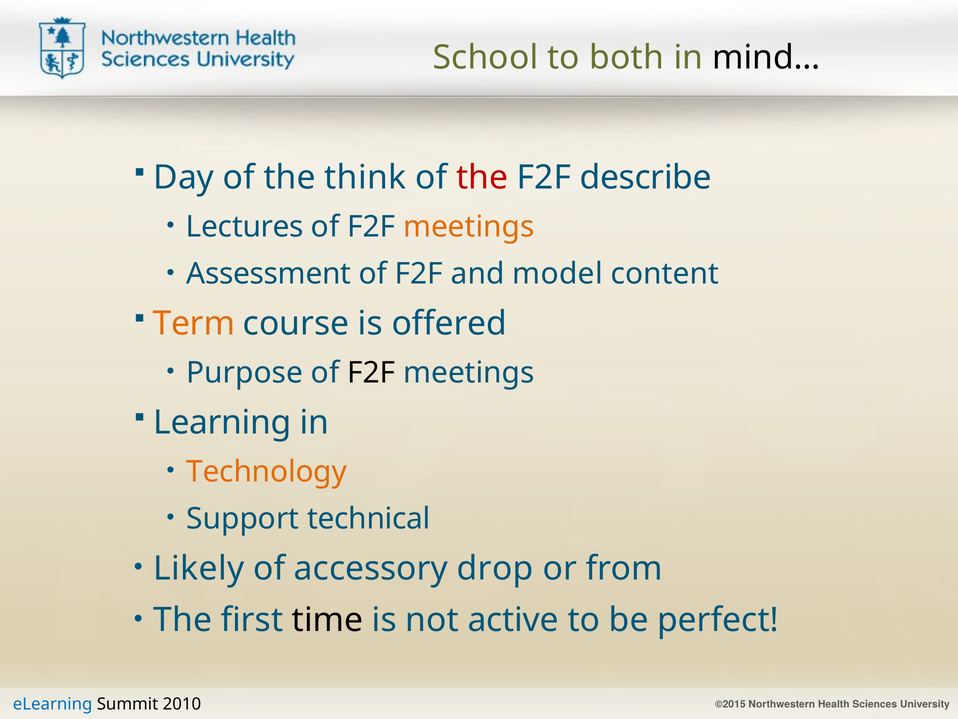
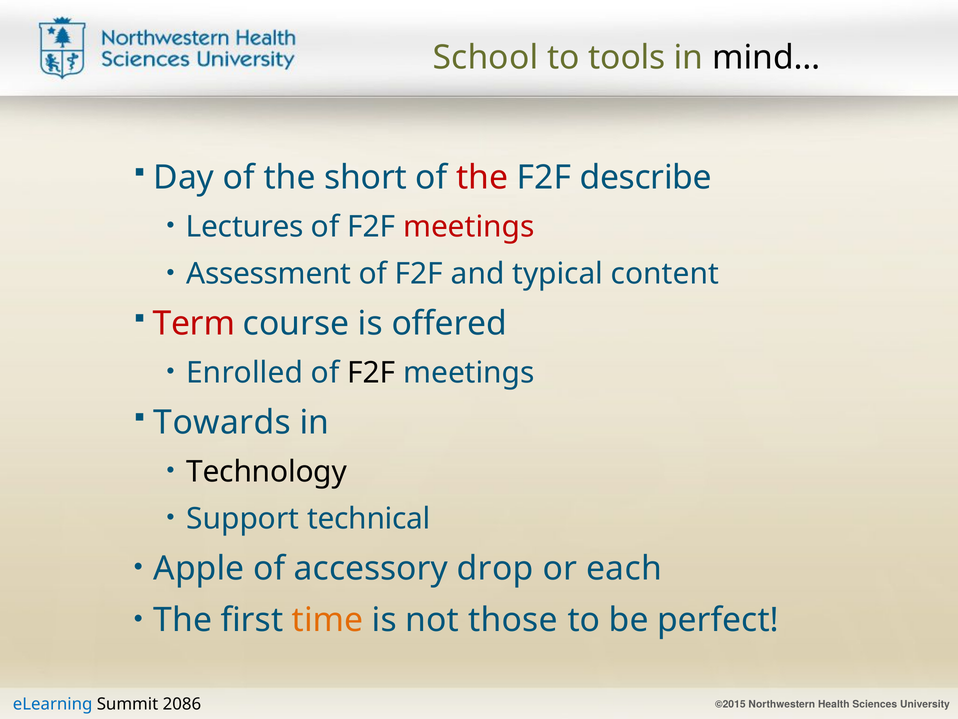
both: both -> tools
think: think -> short
meetings at (469, 227) colour: orange -> red
model: model -> typical
Term colour: orange -> red
Purpose: Purpose -> Enrolled
Learning: Learning -> Towards
Technology colour: orange -> black
Likely: Likely -> Apple
from: from -> each
time colour: black -> orange
active: active -> those
2010: 2010 -> 2086
